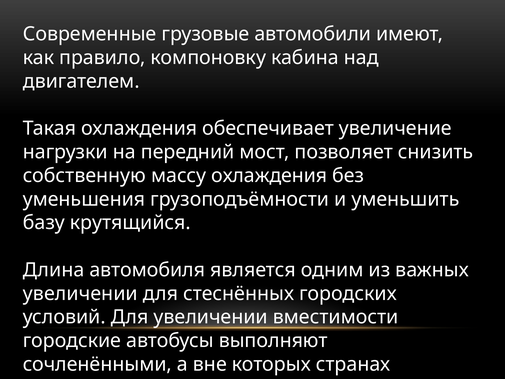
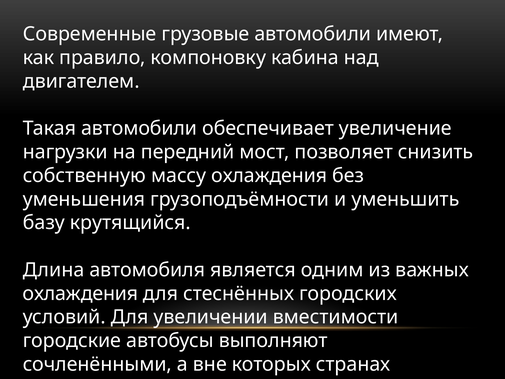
Такая охлаждения: охлаждения -> автомобили
увеличении at (80, 293): увеличении -> охлаждения
